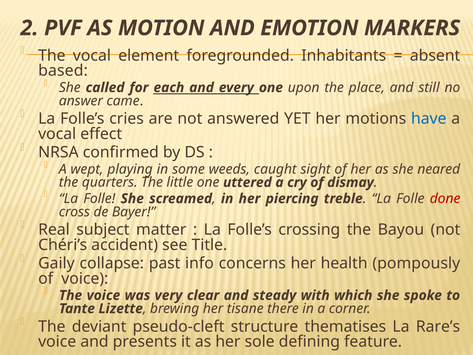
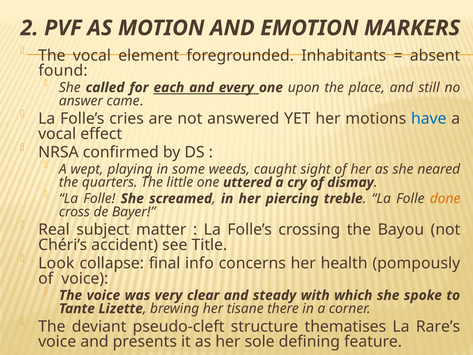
based: based -> found
done colour: red -> orange
Gaily: Gaily -> Look
past: past -> final
